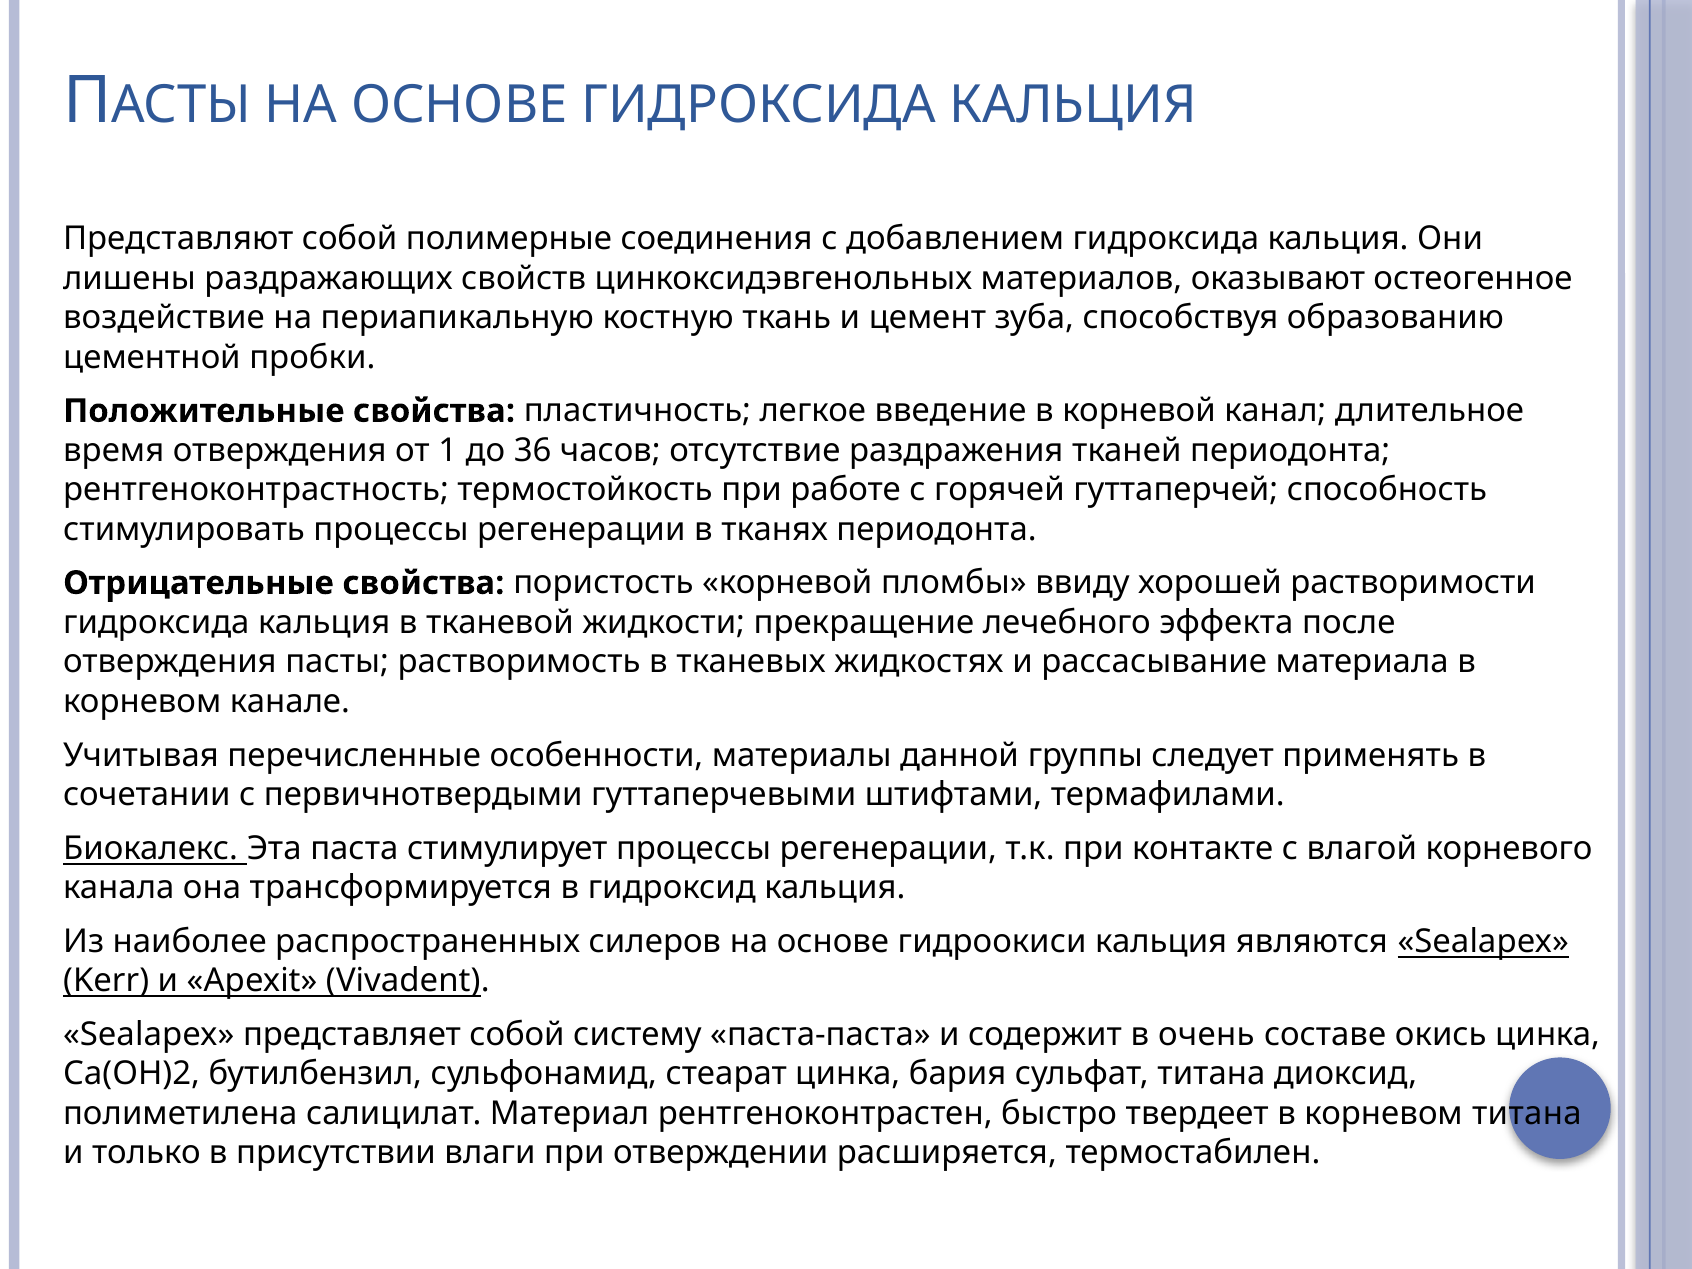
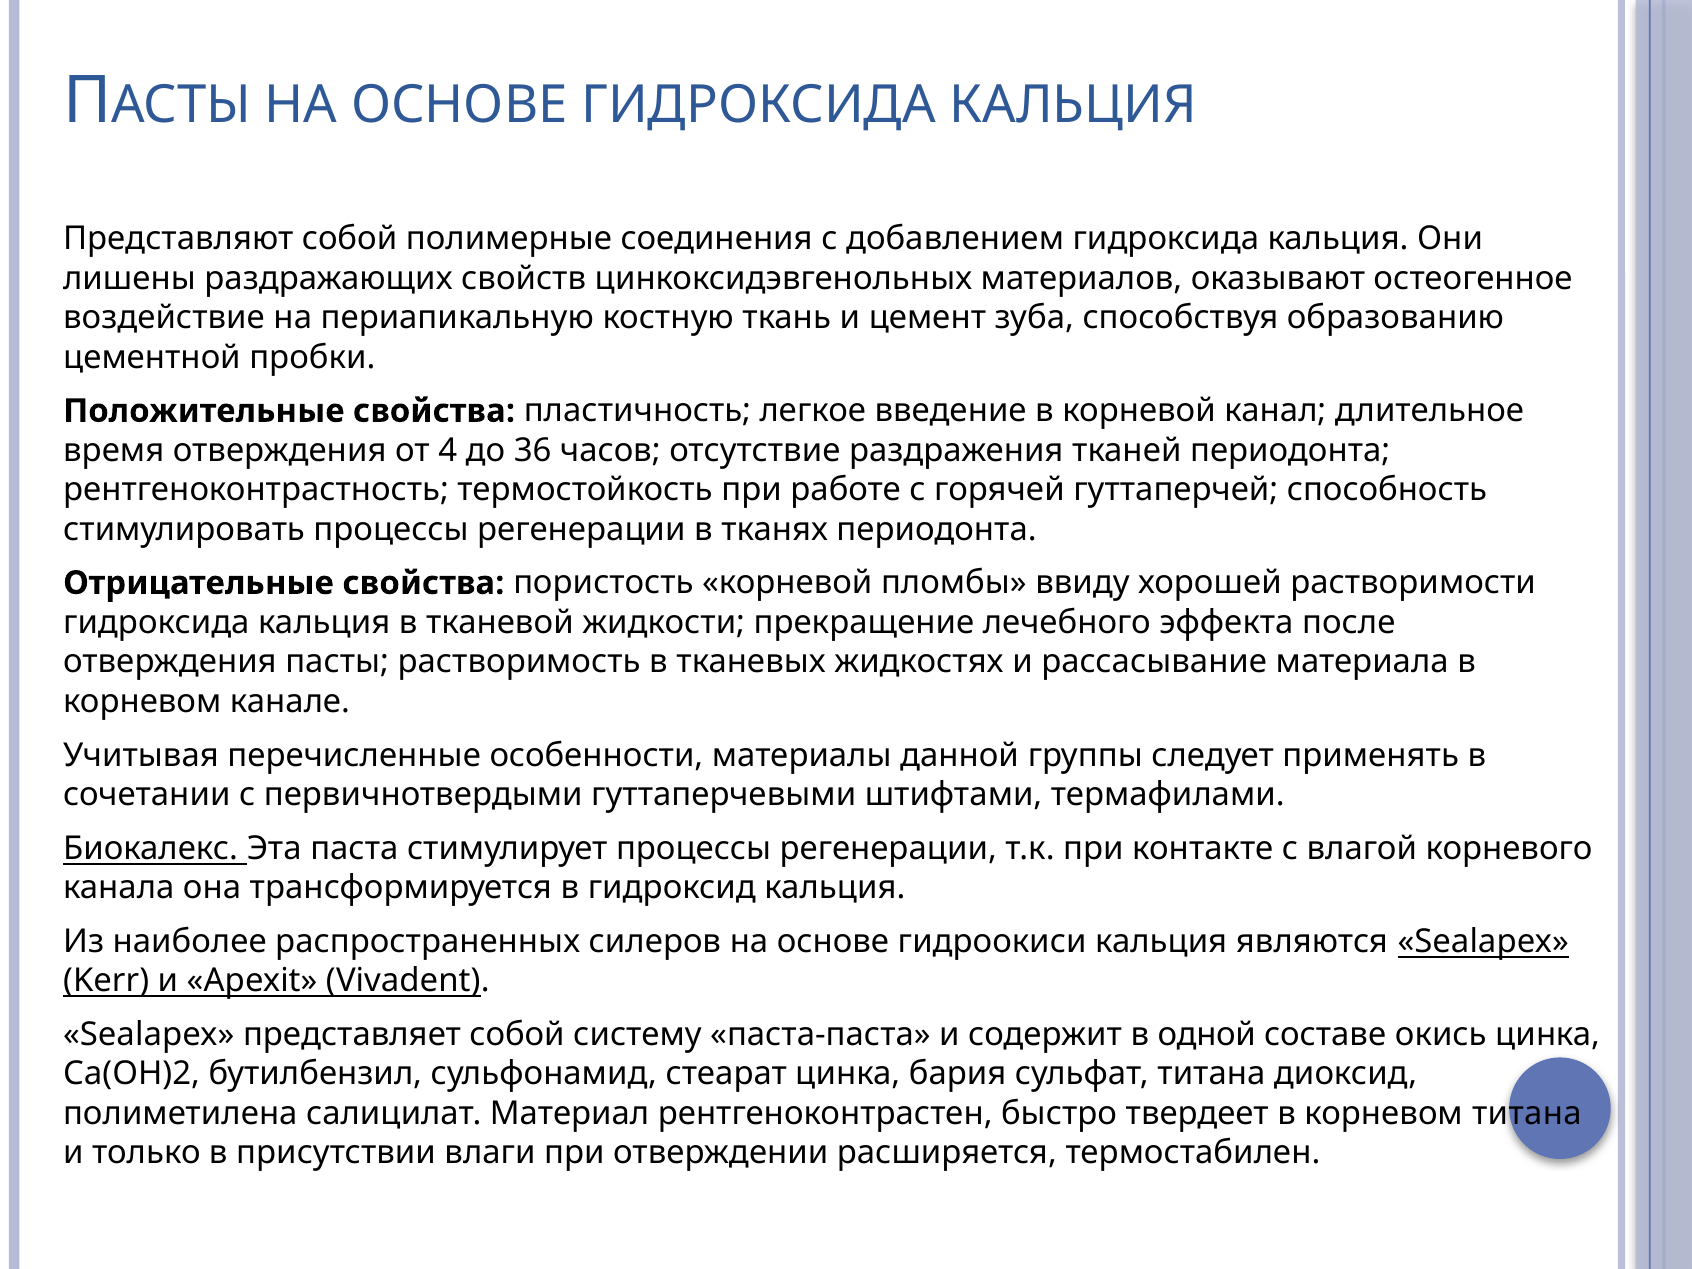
1: 1 -> 4
очень: очень -> одной
